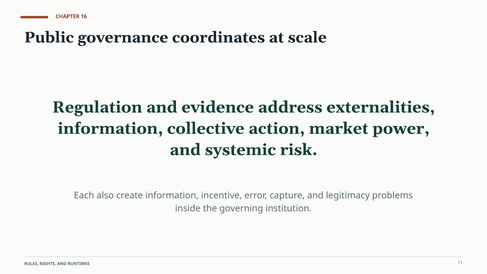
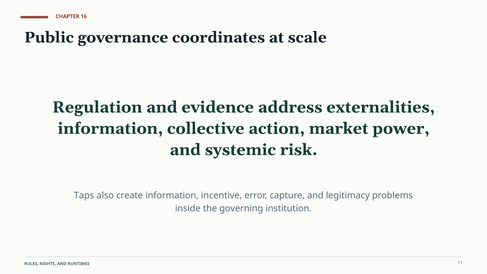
Each: Each -> Taps
